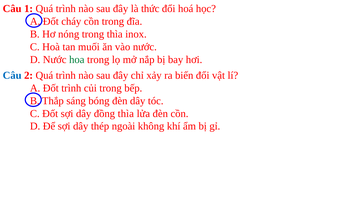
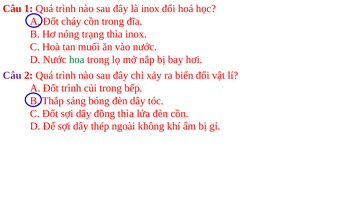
là thức: thức -> inox
nóng trong: trong -> trạng
Câu at (12, 76) colour: blue -> purple
